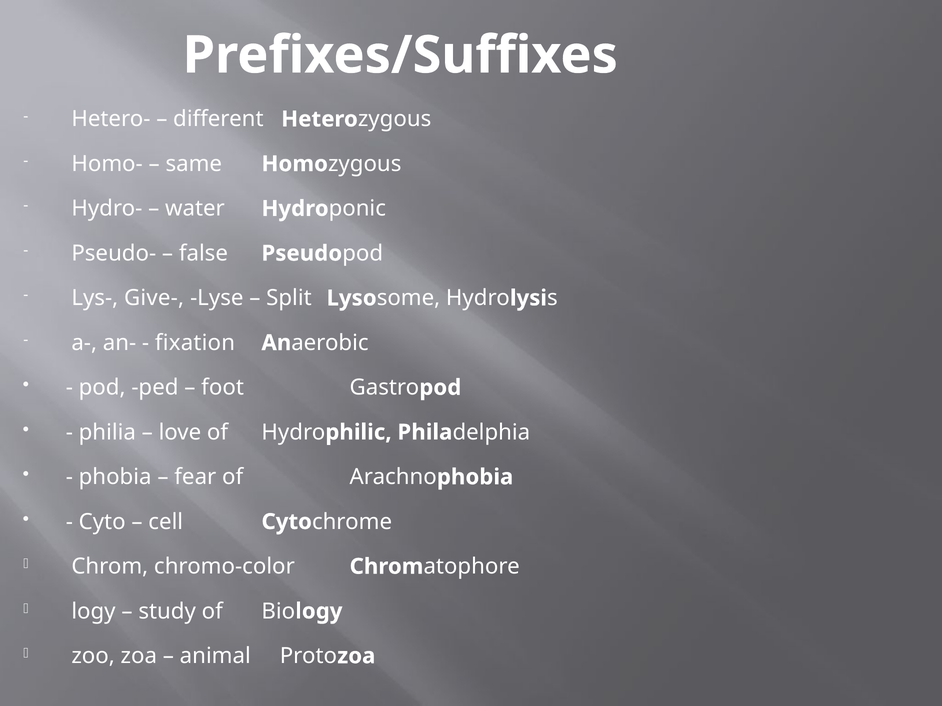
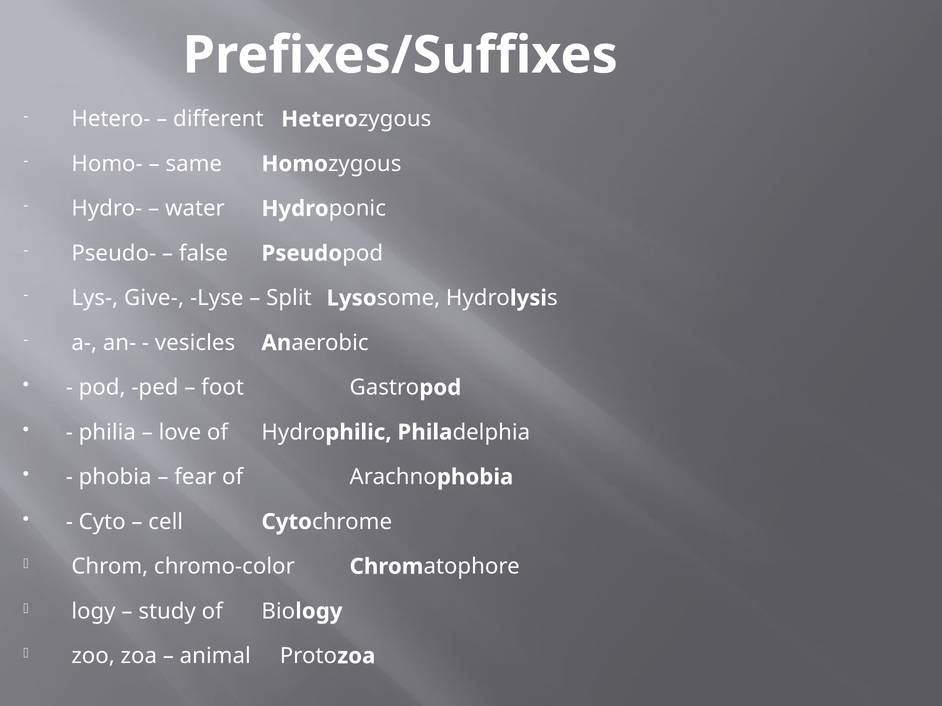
fixation: fixation -> vesicles
